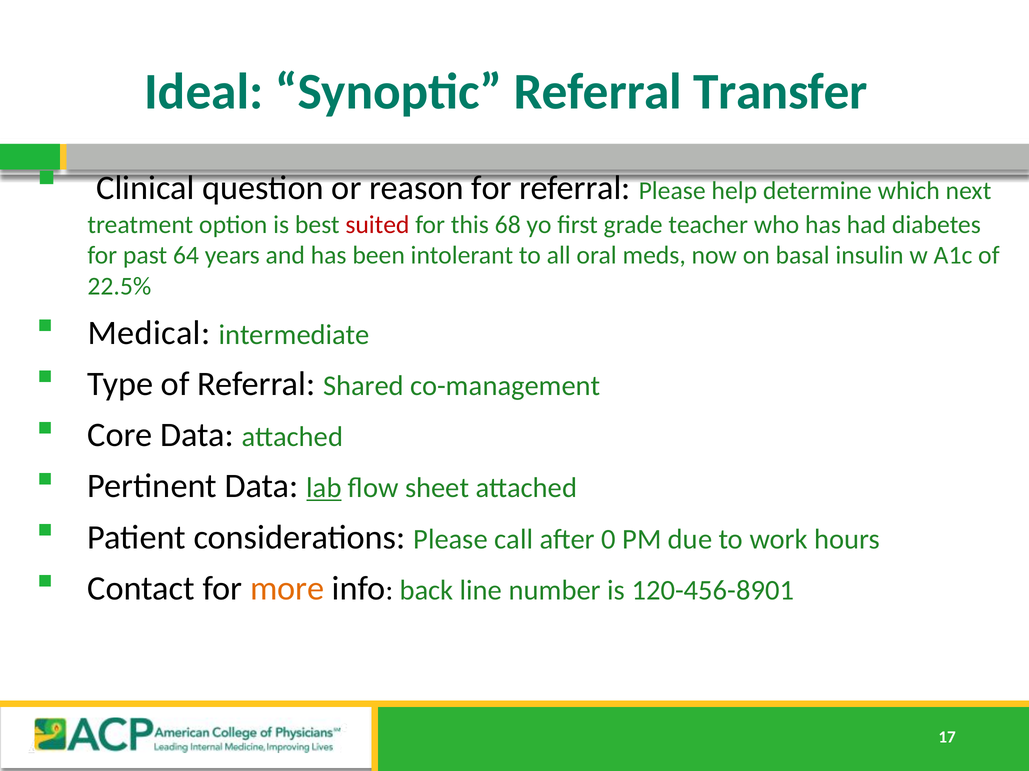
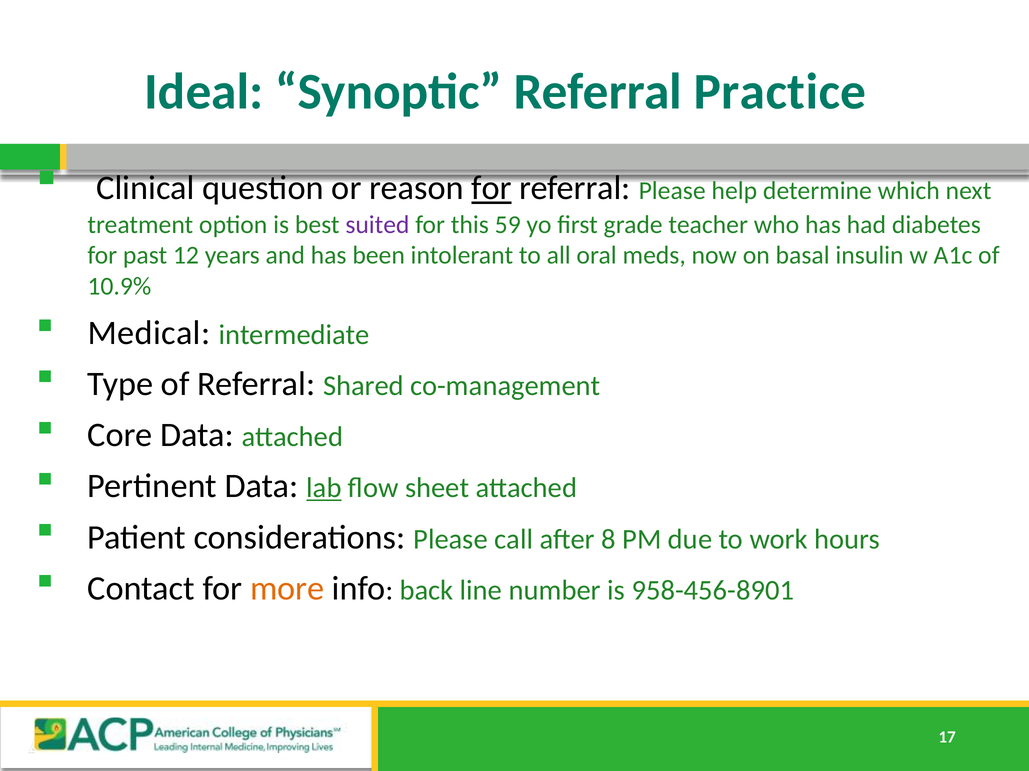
Transfer: Transfer -> Practice
for at (491, 188) underline: none -> present
suited colour: red -> purple
68: 68 -> 59
64: 64 -> 12
22.5%: 22.5% -> 10.9%
0: 0 -> 8
120-456-8901: 120-456-8901 -> 958-456-8901
